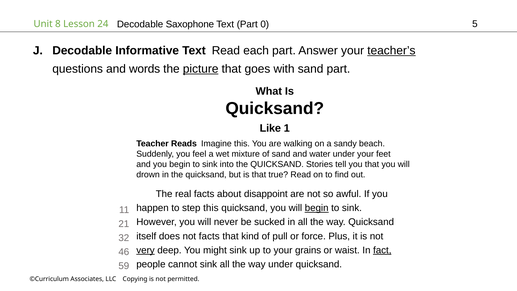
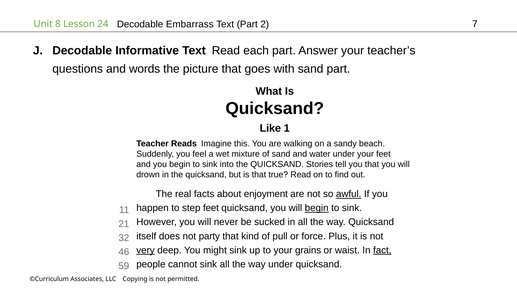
Saxophone: Saxophone -> Embarrass
0: 0 -> 2
5: 5 -> 7
teacher’s underline: present -> none
picture underline: present -> none
disappoint: disappoint -> enjoyment
awful underline: none -> present
step this: this -> feet
not facts: facts -> party
